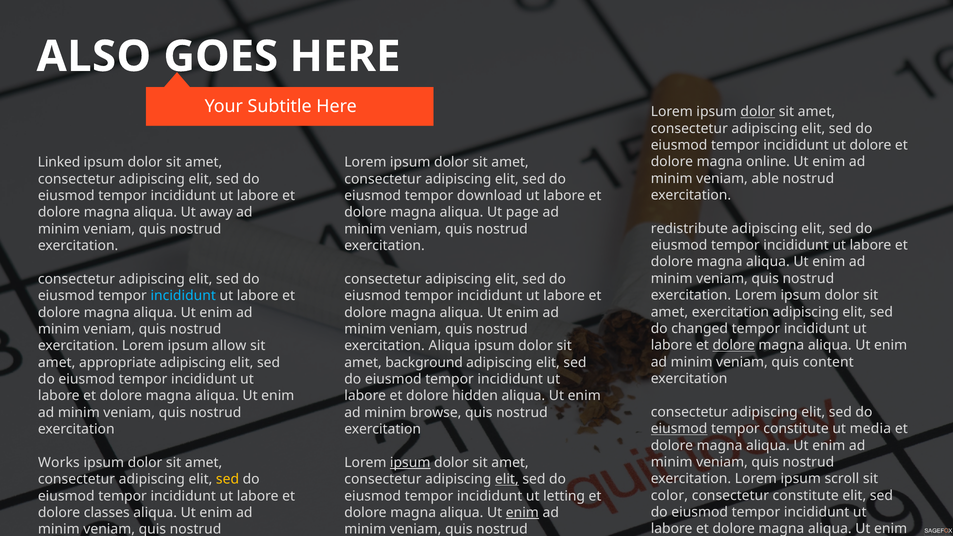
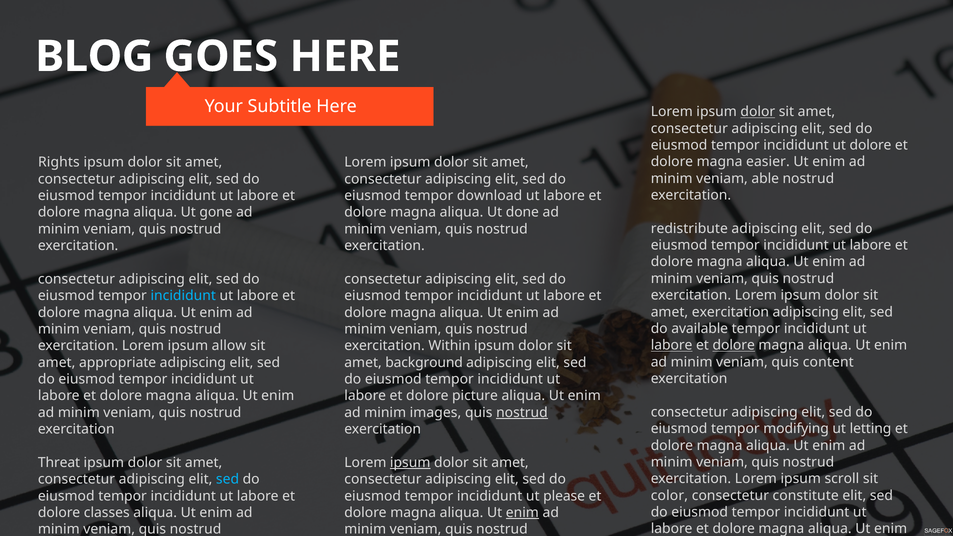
ALSO: ALSO -> BLOG
online: online -> easier
Linked: Linked -> Rights
away: away -> gone
page: page -> done
changed: changed -> available
labore at (672, 345) underline: none -> present
exercitation Aliqua: Aliqua -> Within
hidden: hidden -> picture
browse: browse -> images
nostrud at (522, 413) underline: none -> present
eiusmod at (679, 429) underline: present -> none
tempor constitute: constitute -> modifying
media: media -> letting
Works: Works -> Threat
sed at (228, 479) colour: yellow -> light blue
elit at (507, 479) underline: present -> none
letting: letting -> please
